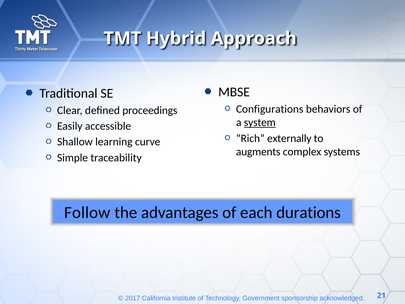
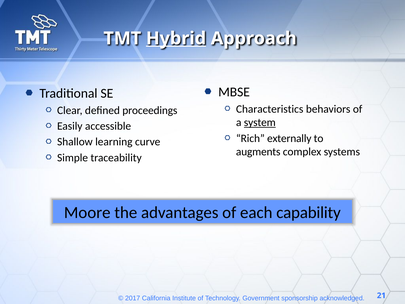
Hybrid underline: none -> present
Configurations: Configurations -> Characteristics
Follow: Follow -> Moore
durations: durations -> capability
